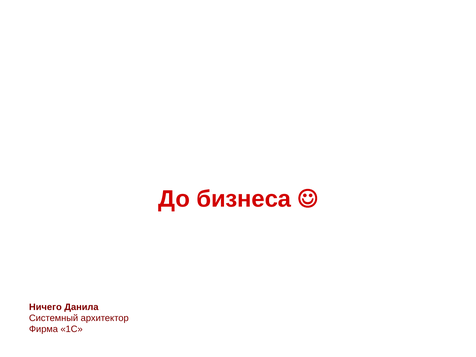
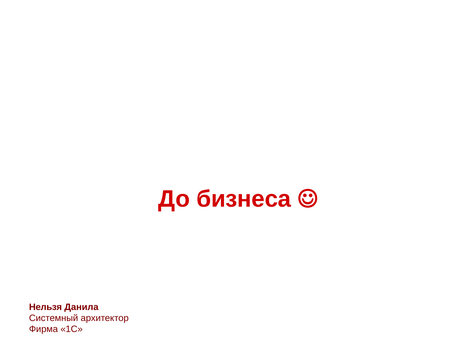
Ничего: Ничего -> Нельзя
